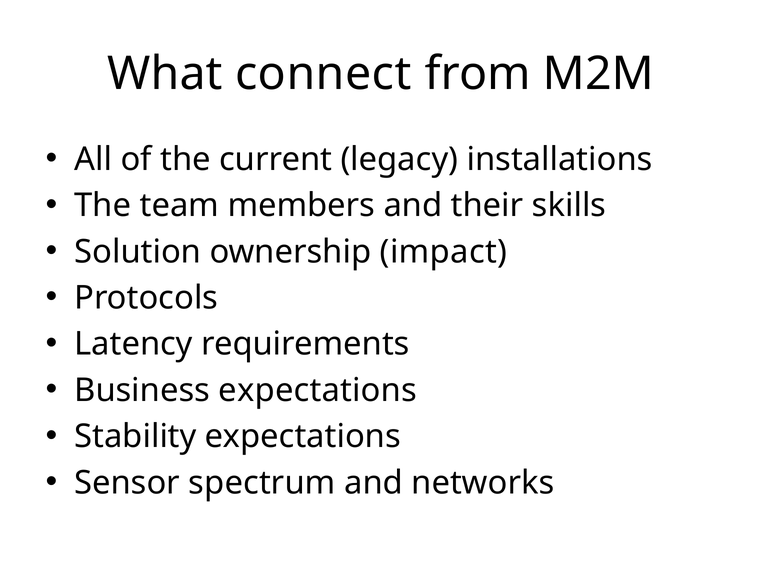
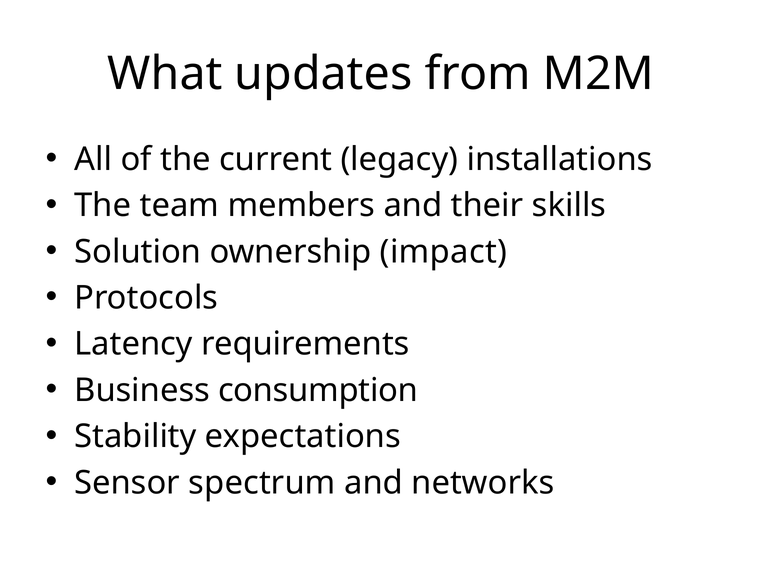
connect: connect -> updates
Business expectations: expectations -> consumption
